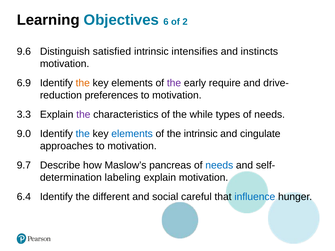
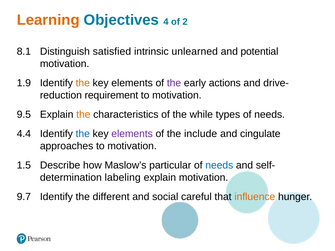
Learning colour: black -> orange
6: 6 -> 4
9.6: 9.6 -> 8.1
intensifies: intensifies -> unlearned
instincts: instincts -> potential
6.9: 6.9 -> 1.9
require: require -> actions
preferences: preferences -> requirement
3.3: 3.3 -> 9.5
the at (83, 115) colour: purple -> orange
9.0: 9.0 -> 4.4
elements at (132, 134) colour: blue -> purple
the intrinsic: intrinsic -> include
9.7: 9.7 -> 1.5
pancreas: pancreas -> particular
6.4: 6.4 -> 9.7
influence colour: blue -> orange
